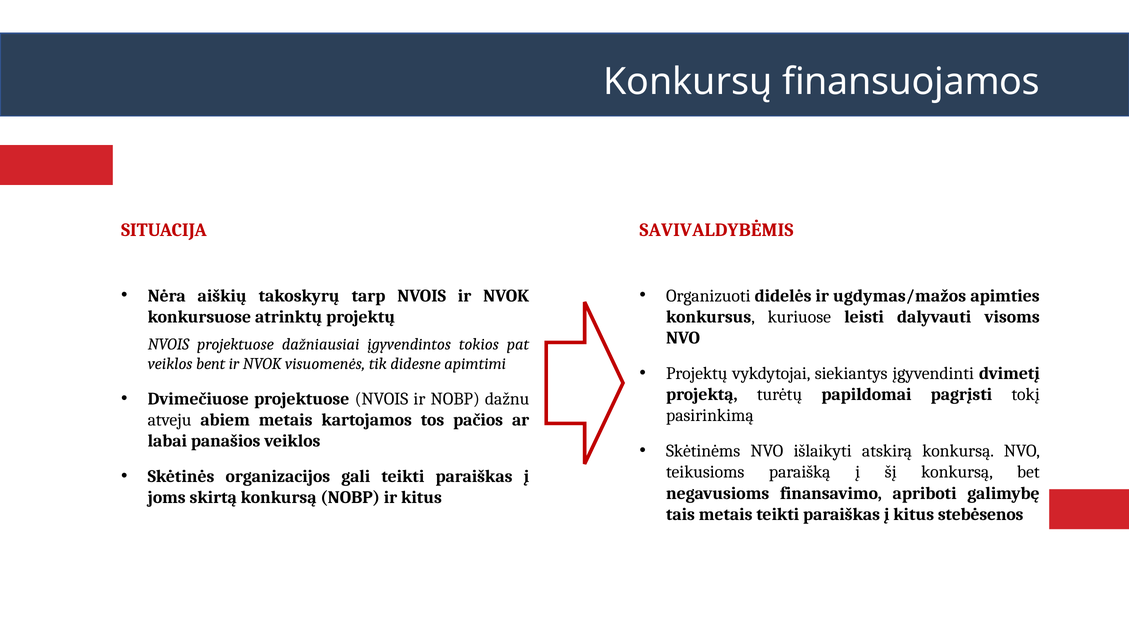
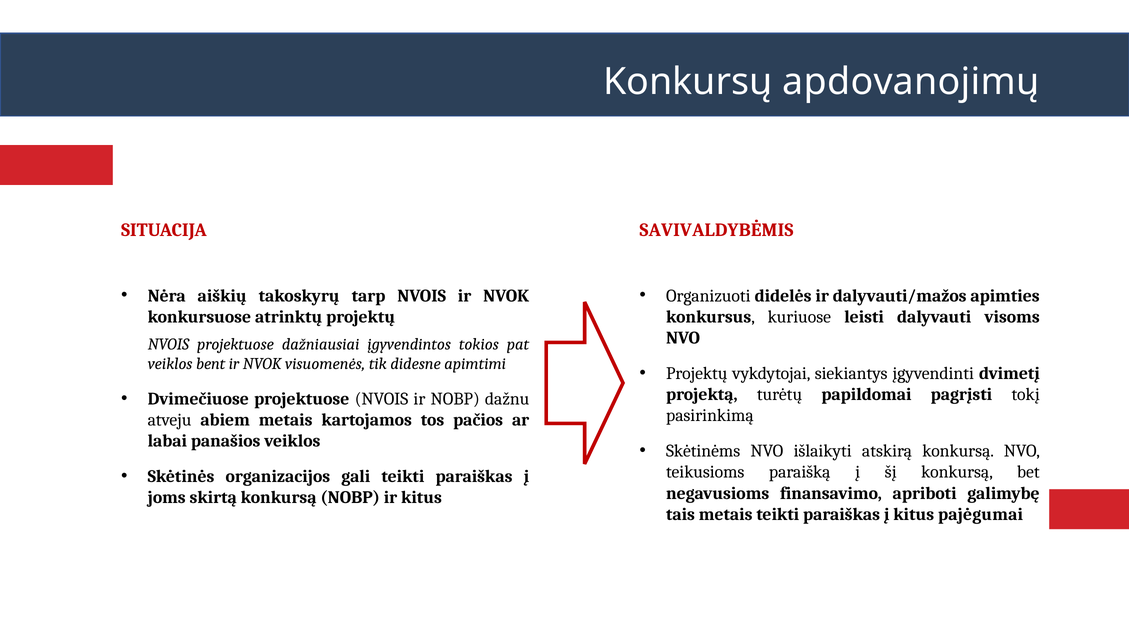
finansuojamos: finansuojamos -> apdovanojimų
ugdymas/mažos: ugdymas/mažos -> dalyvauti/mažos
stebėsenos: stebėsenos -> pajėgumai
